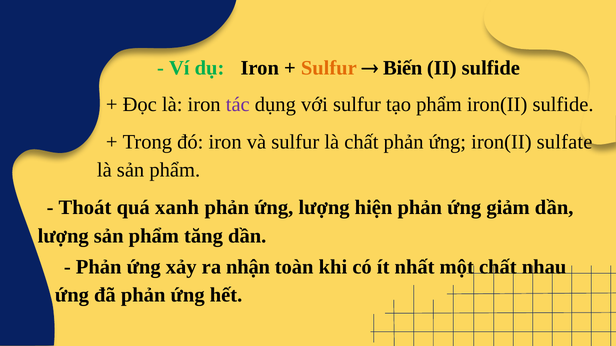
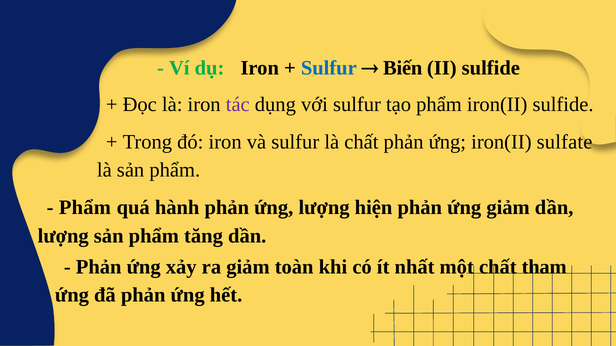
Sulfur at (329, 68) colour: orange -> blue
Thoát at (85, 208): Thoát -> Phẩm
xanh: xanh -> hành
ra nhận: nhận -> giảm
nhau: nhau -> tham
